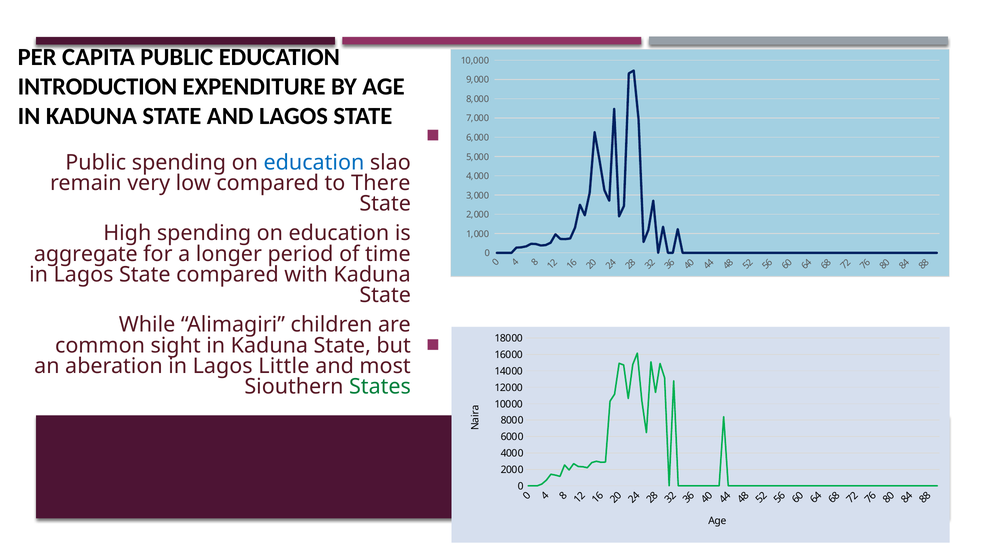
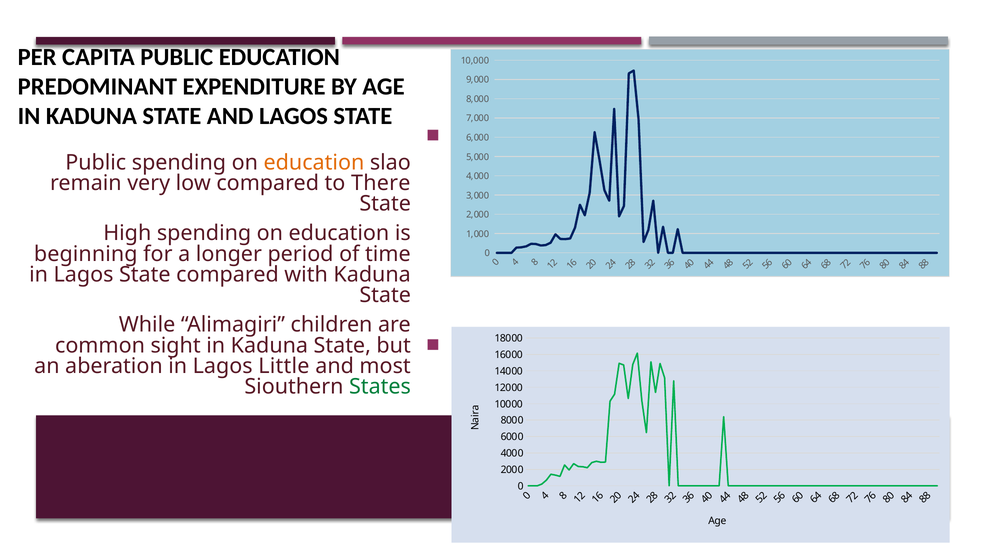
INTRODUCTION: INTRODUCTION -> PREDOMINANT
education at (314, 162) colour: blue -> orange
aggregate: aggregate -> beginning
